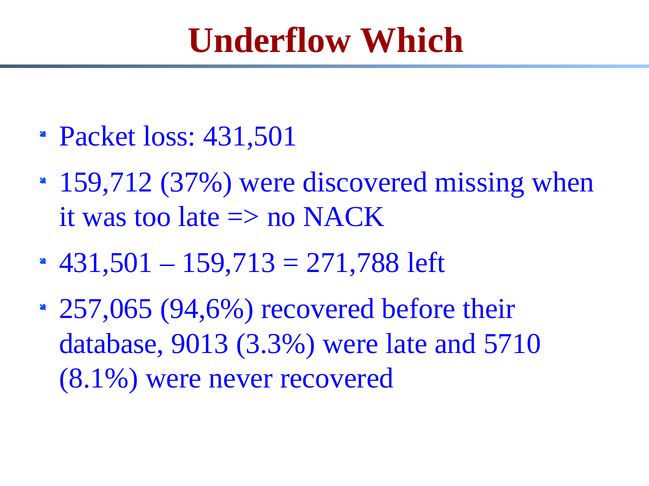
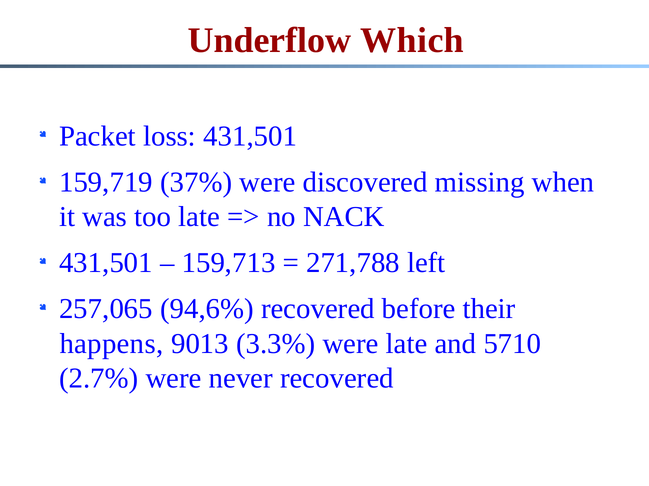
159,712: 159,712 -> 159,719
database: database -> happens
8.1%: 8.1% -> 2.7%
